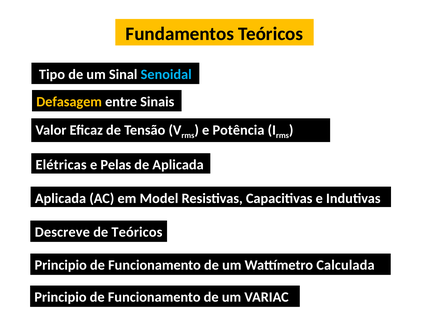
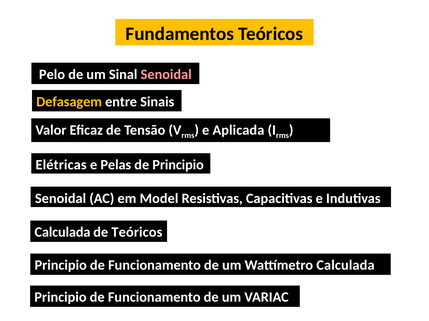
Tipo: Tipo -> Pelo
Senoidal at (166, 75) colour: light blue -> pink
Potência: Potência -> Aplicada
de Aplicada: Aplicada -> Principio
Aplicada at (61, 199): Aplicada -> Senoidal
Descreve at (62, 233): Descreve -> Calculada
